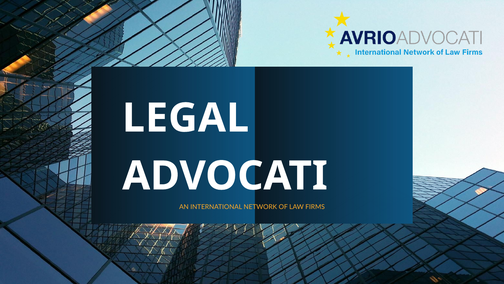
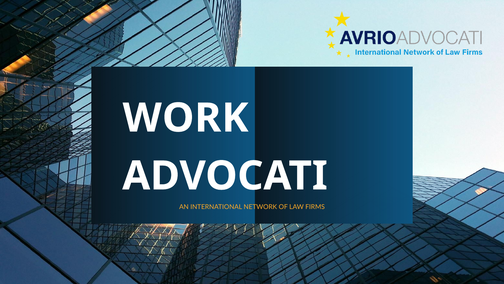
LEGAL: LEGAL -> WORK
